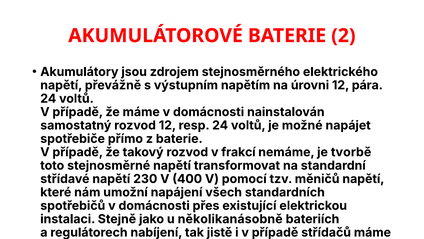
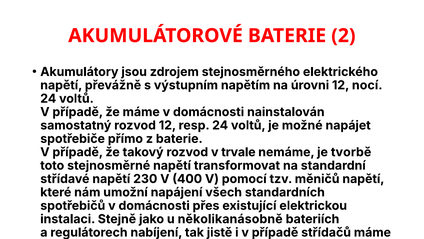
pára: pára -> nocí
frakcí: frakcí -> trvale
